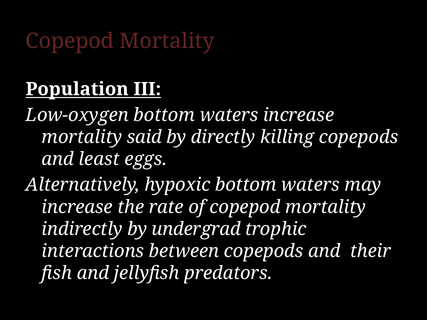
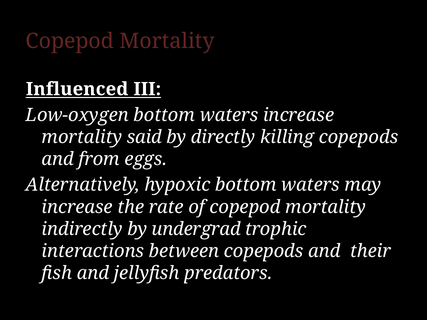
Population: Population -> Influenced
least: least -> from
